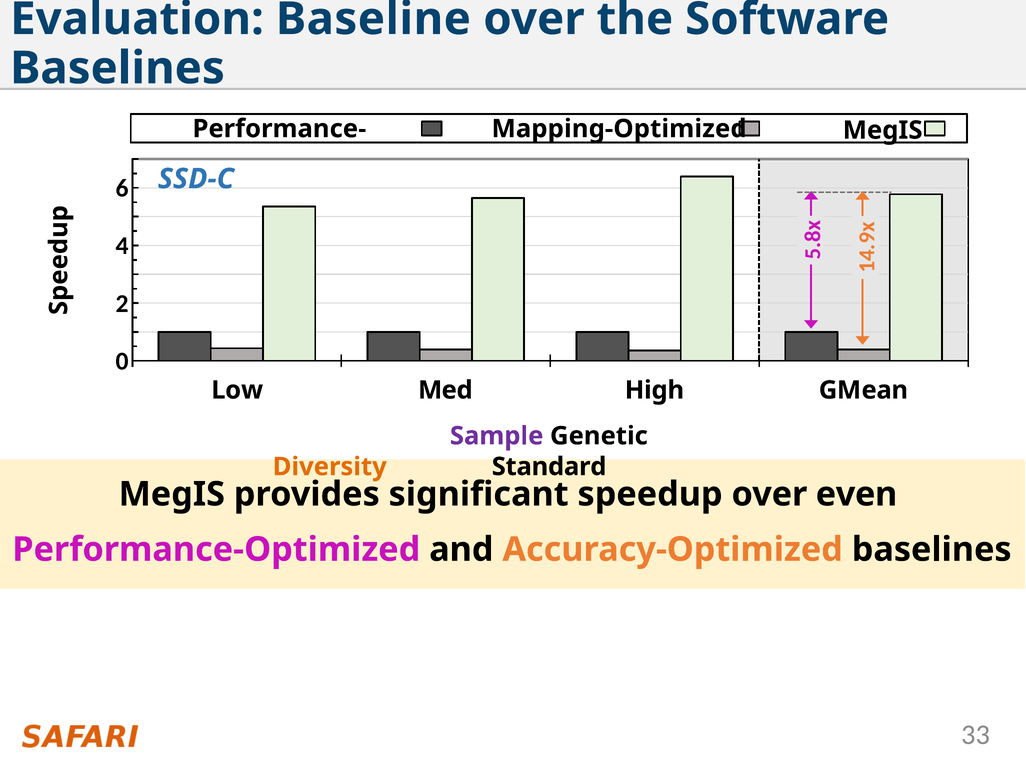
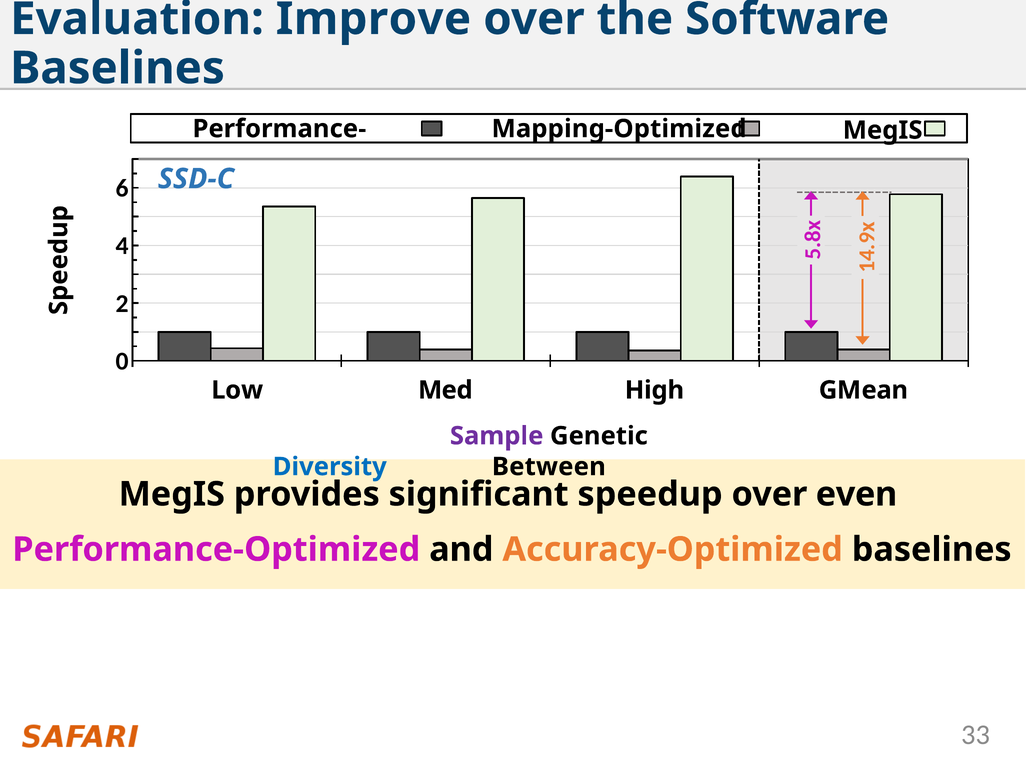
Baseline: Baseline -> Improve
Diversity colour: orange -> blue
Standard: Standard -> Between
